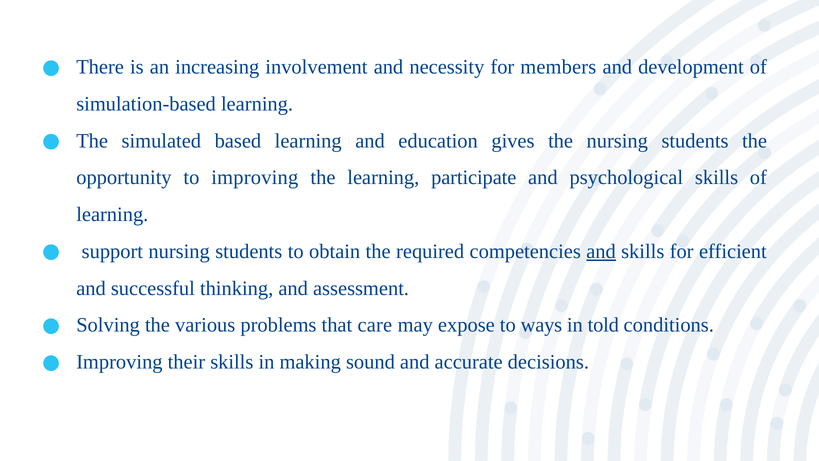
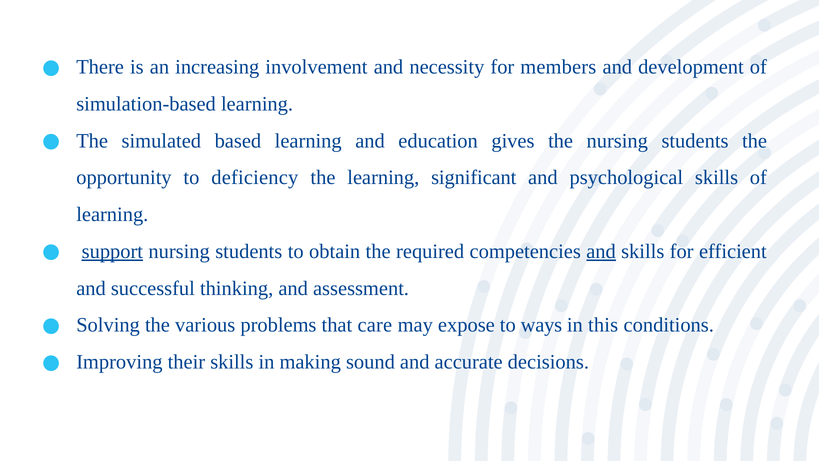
to improving: improving -> deficiency
participate: participate -> significant
support underline: none -> present
told: told -> this
